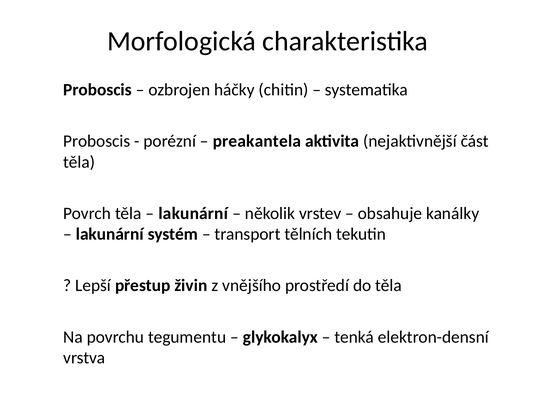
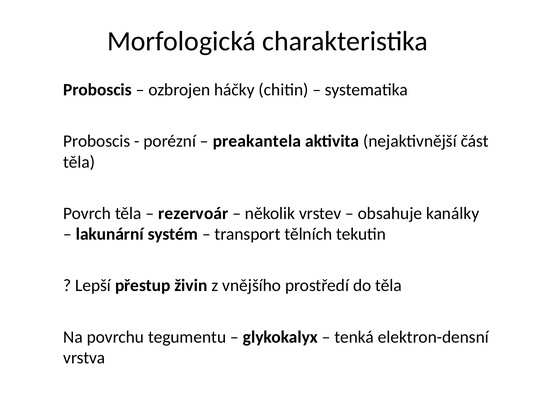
lakunární at (193, 213): lakunární -> rezervoár
